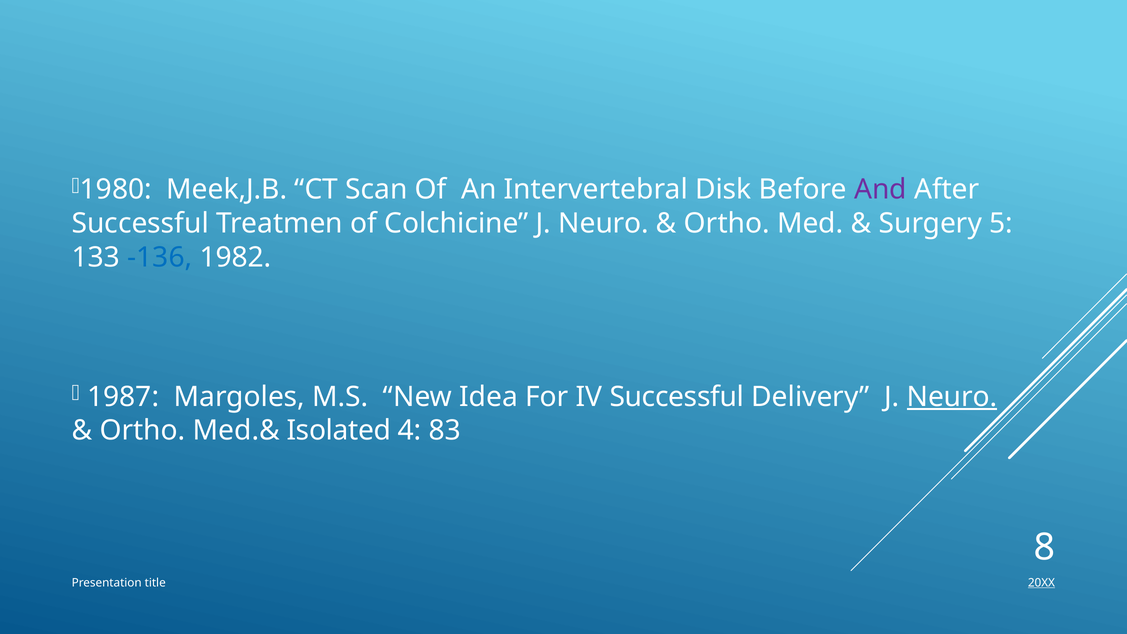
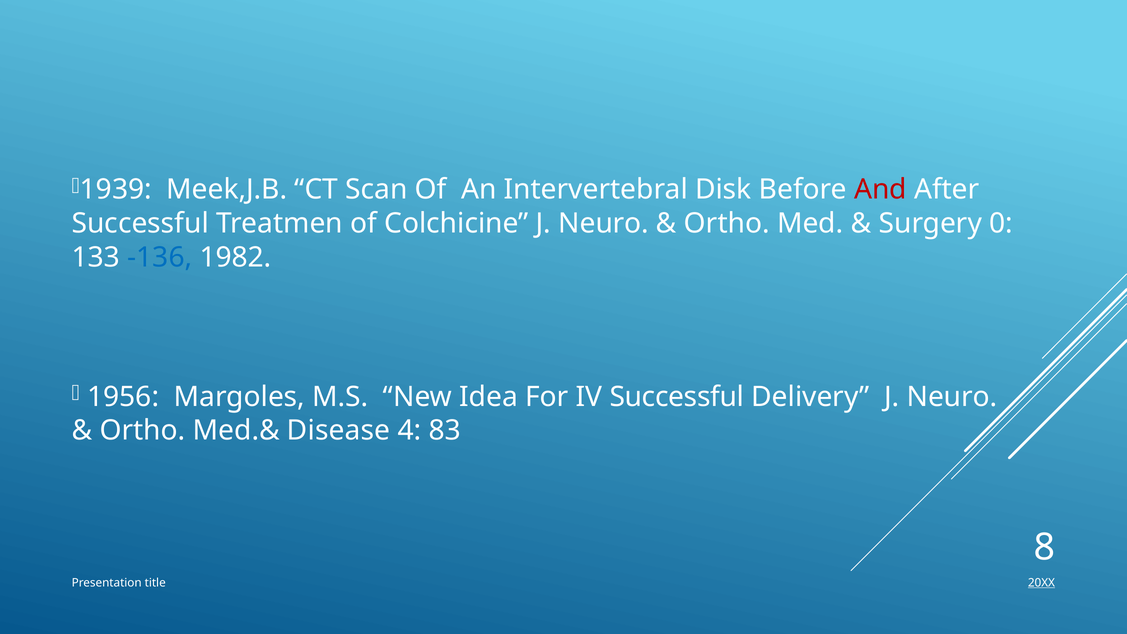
1980: 1980 -> 1939
And colour: purple -> red
5: 5 -> 0
1987: 1987 -> 1956
Neuro at (952, 397) underline: present -> none
Isolated: Isolated -> Disease
